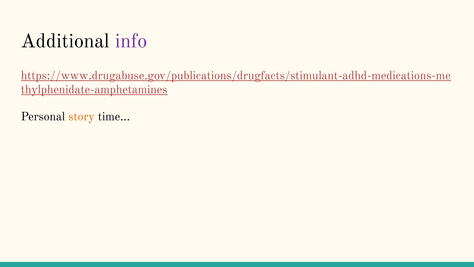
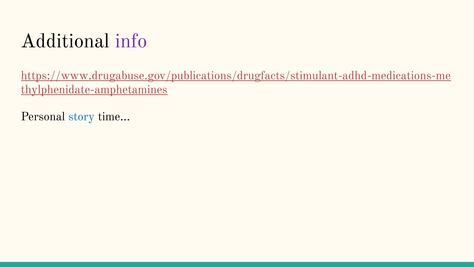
story colour: orange -> blue
